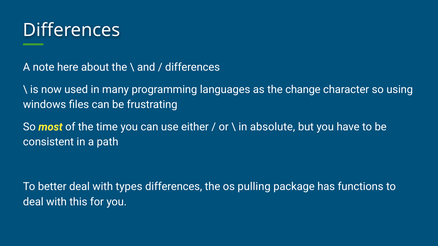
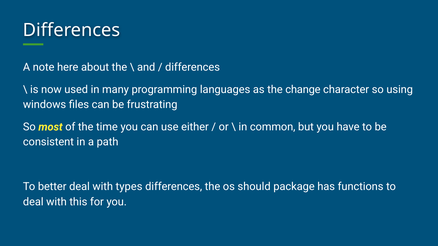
absolute: absolute -> common
pulling: pulling -> should
